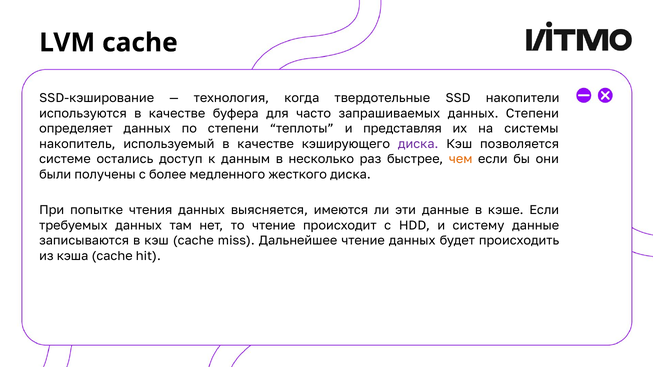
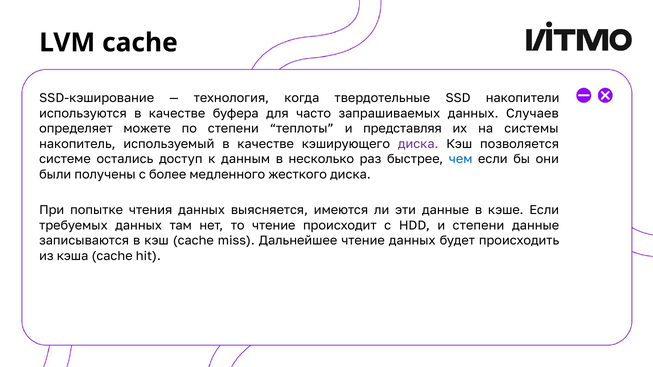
данных Степени: Степени -> Случаев
определяет данных: данных -> можете
чем colour: orange -> blue
и систему: систему -> степени
